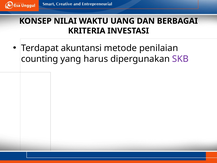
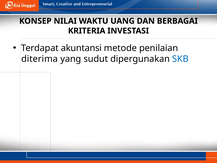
counting: counting -> diterima
harus: harus -> sudut
SKB colour: purple -> blue
